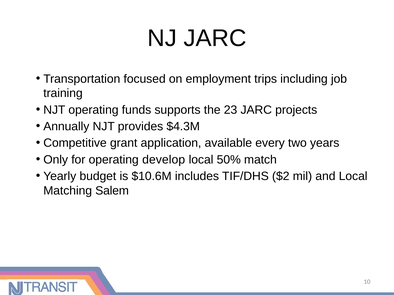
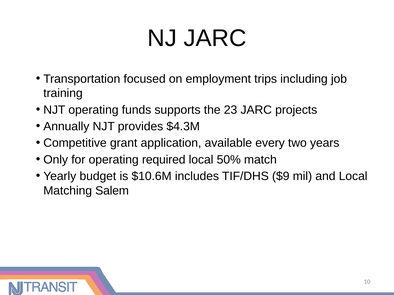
develop: develop -> required
$2: $2 -> $9
